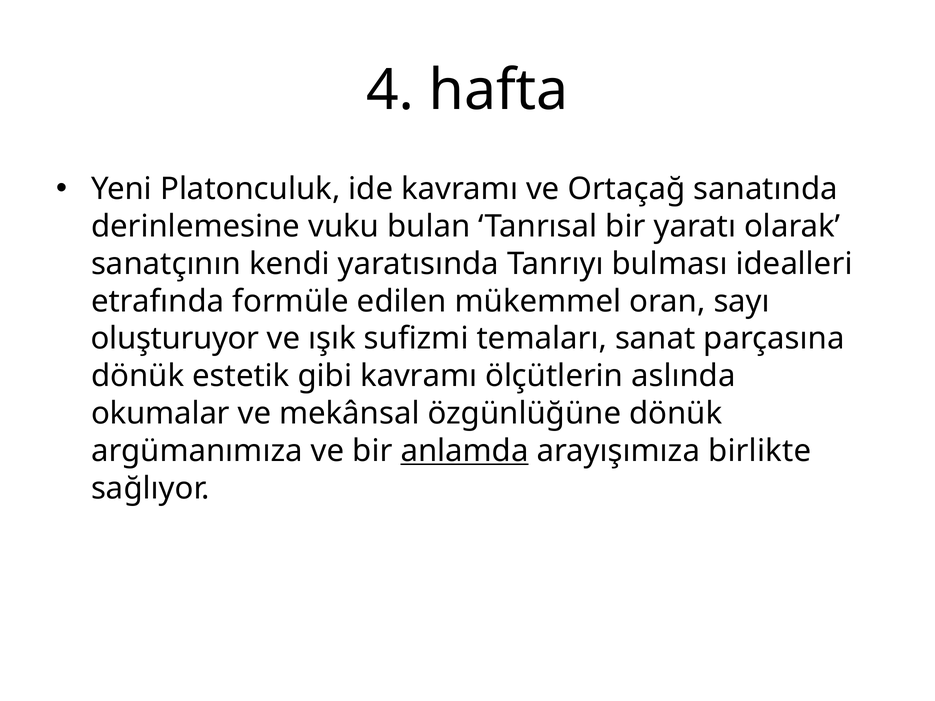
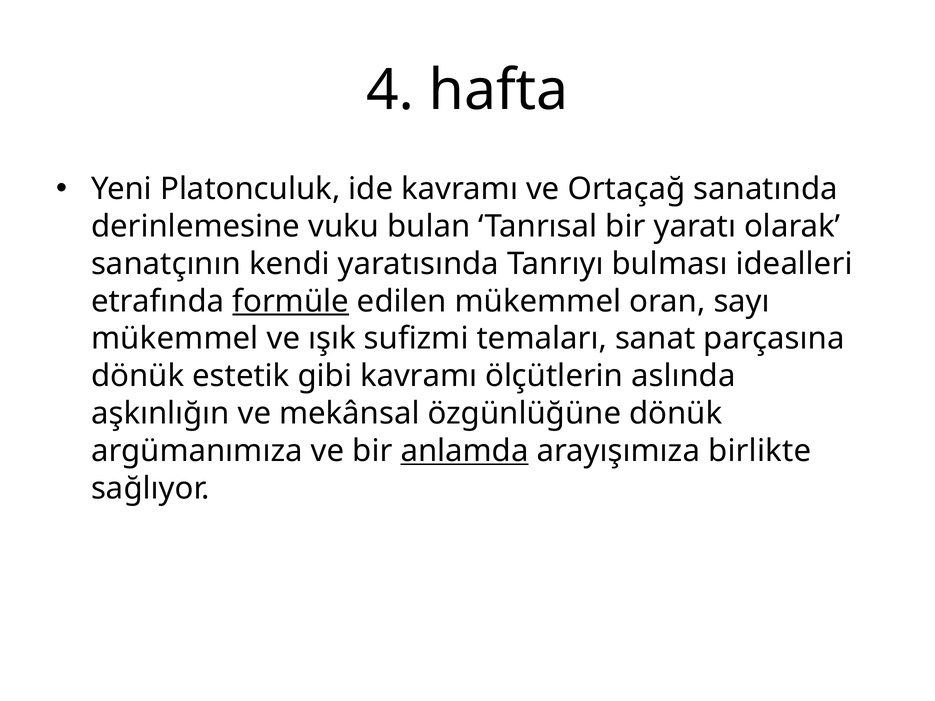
formüle underline: none -> present
oluşturuyor at (175, 339): oluşturuyor -> mükemmel
okumalar: okumalar -> aşkınlığın
